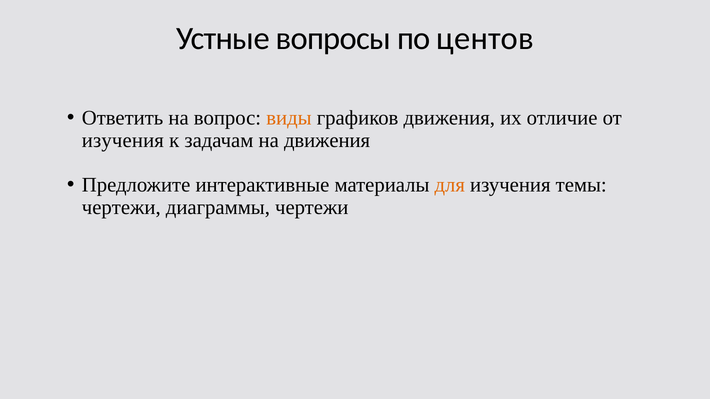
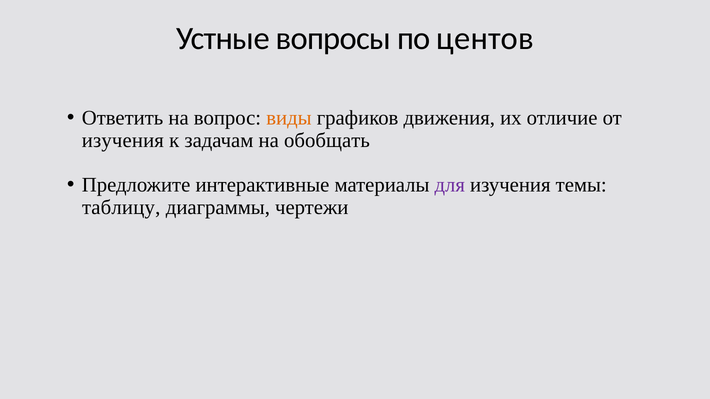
на движения: движения -> обобщать
для colour: orange -> purple
чертежи at (121, 207): чертежи -> таблицу
